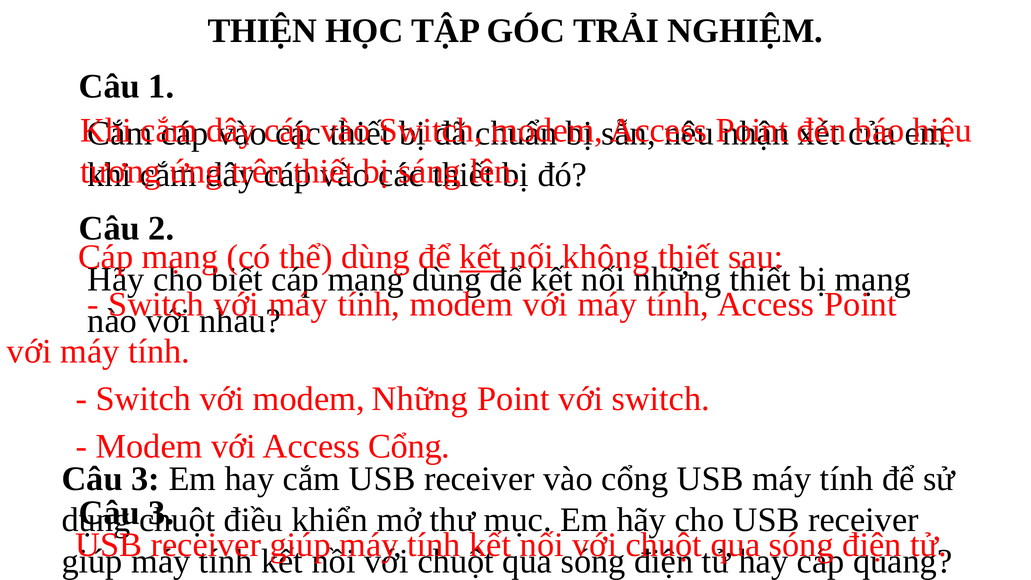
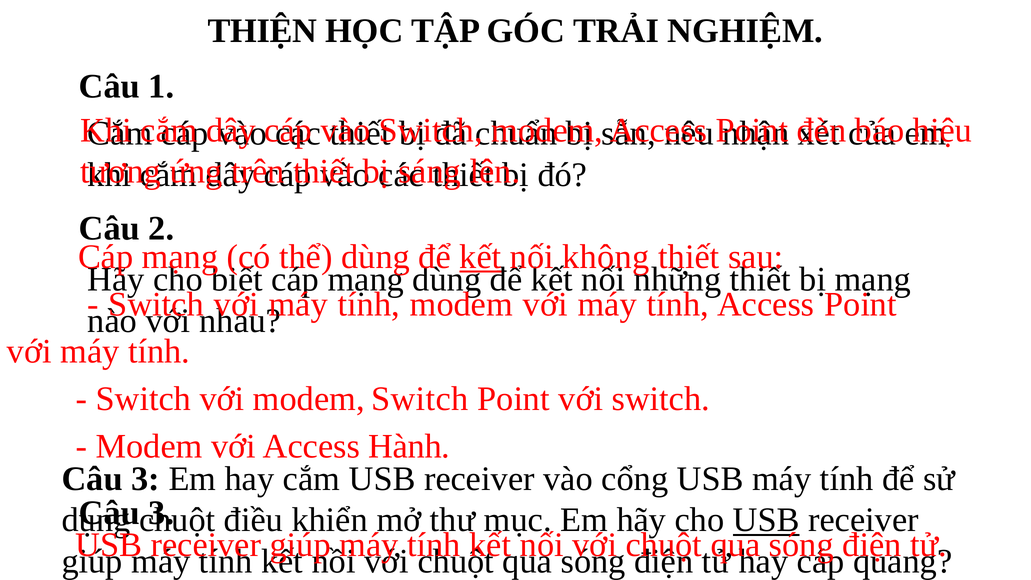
modem Những: Những -> Switch
Access Cổng: Cổng -> Hành
USB at (766, 520) underline: none -> present
